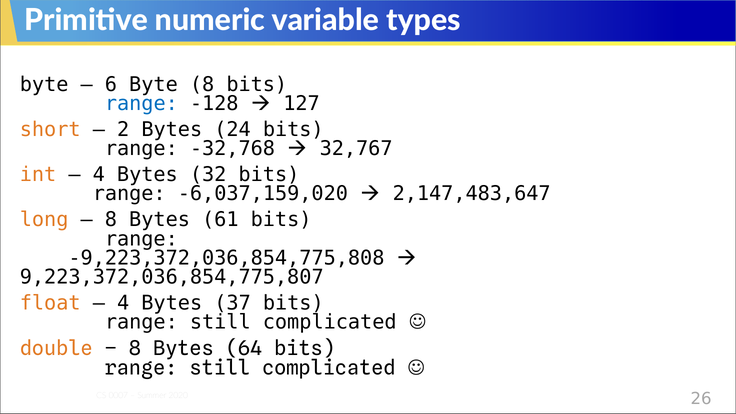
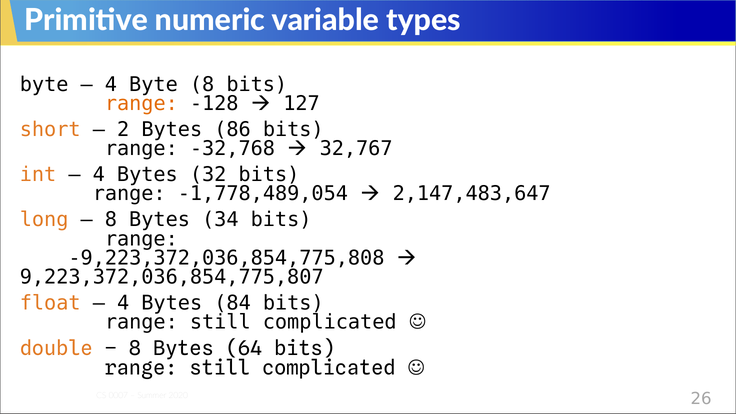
6 at (111, 85): 6 -> 4
range at (141, 104) colour: blue -> orange
24: 24 -> 86
-6,037,159,020: -6,037,159,020 -> -1,778,489,054
61: 61 -> 34
37: 37 -> 84
